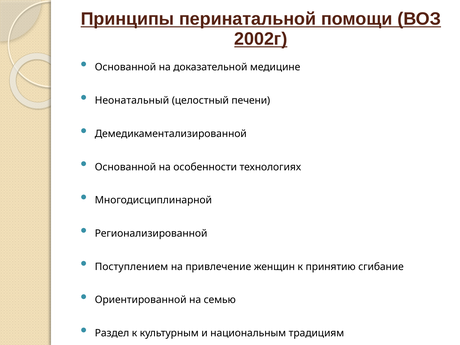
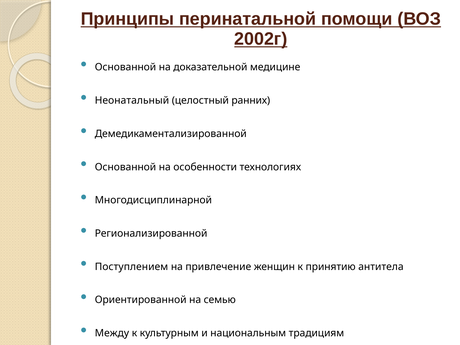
печени: печени -> ранних
сгибание: сгибание -> антитела
Раздел: Раздел -> Между
